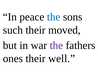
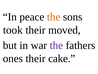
the at (54, 17) colour: blue -> orange
such: such -> took
well: well -> cake
